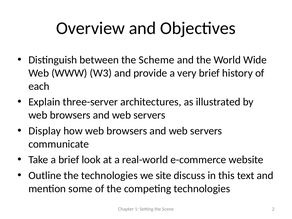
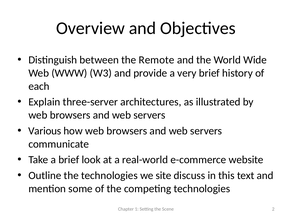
Scheme: Scheme -> Remote
Display: Display -> Various
